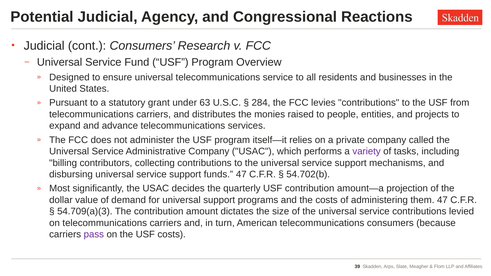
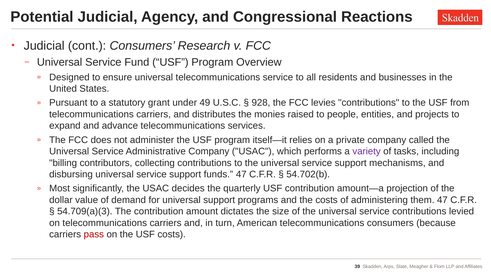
63: 63 -> 49
284: 284 -> 928
pass colour: purple -> red
